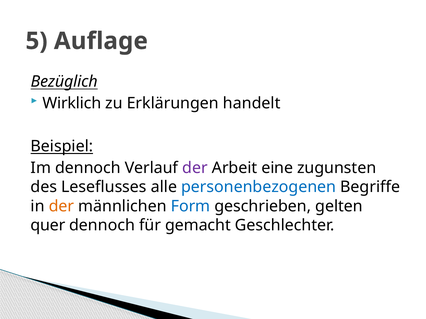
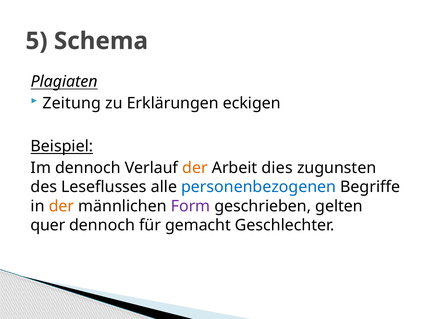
Auflage: Auflage -> Schema
Bezüglich: Bezüglich -> Plagiaten
Wirklich: Wirklich -> Zeitung
handelt: handelt -> eckigen
der at (195, 168) colour: purple -> orange
eine: eine -> dies
Form colour: blue -> purple
